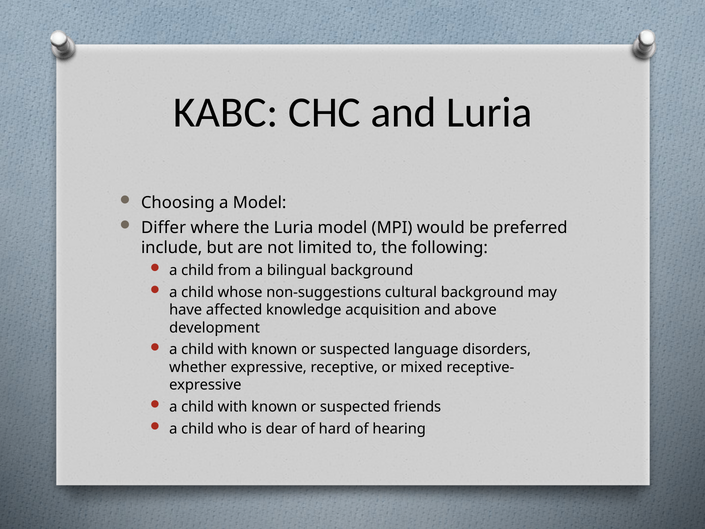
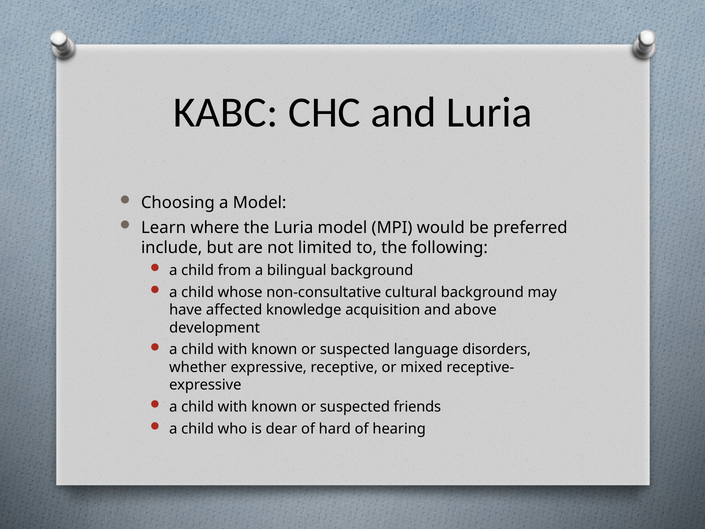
Differ: Differ -> Learn
non-suggestions: non-suggestions -> non-consultative
